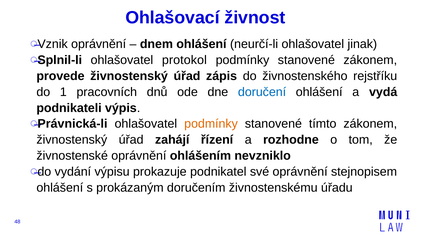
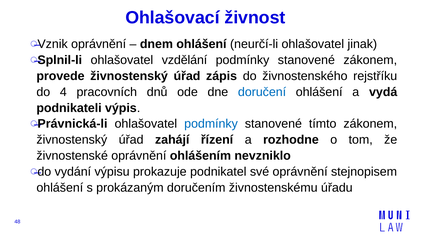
protokol: protokol -> vzdělání
1: 1 -> 4
podmínky at (211, 124) colour: orange -> blue
